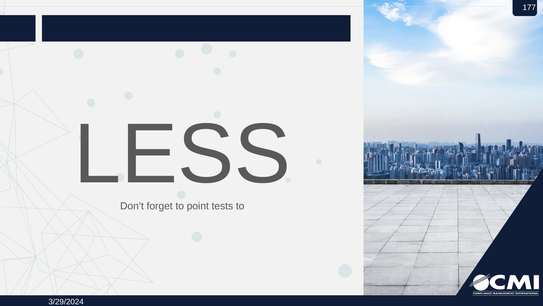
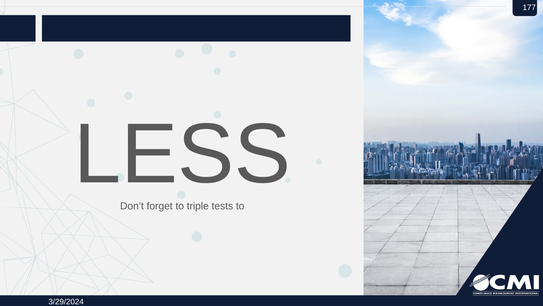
point: point -> triple
